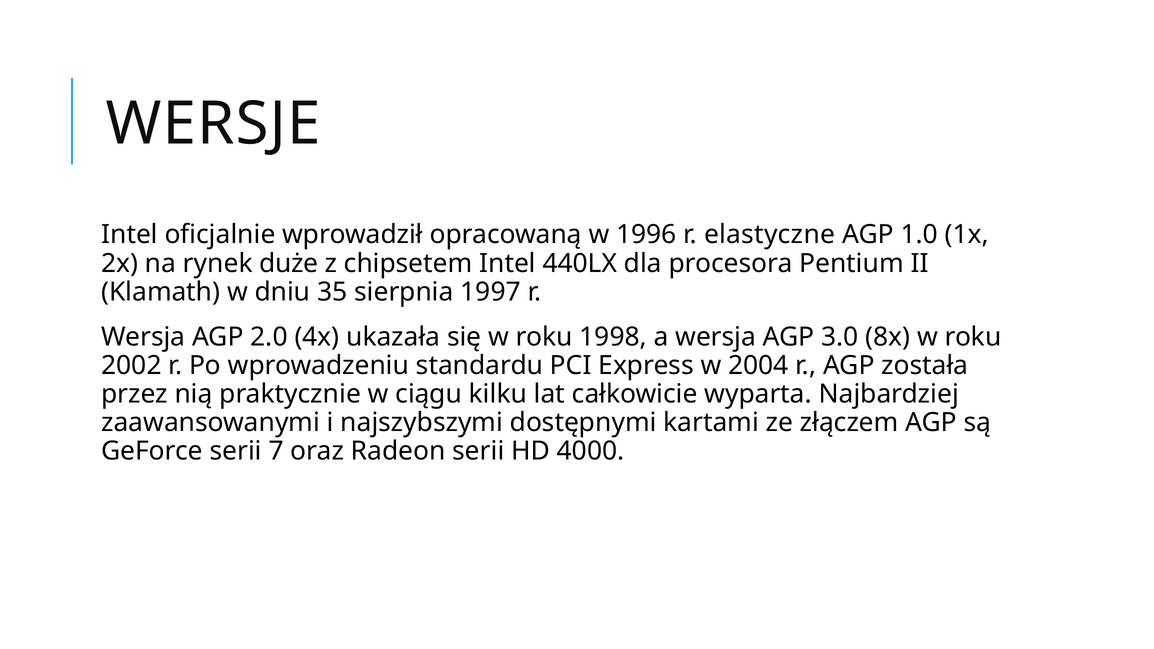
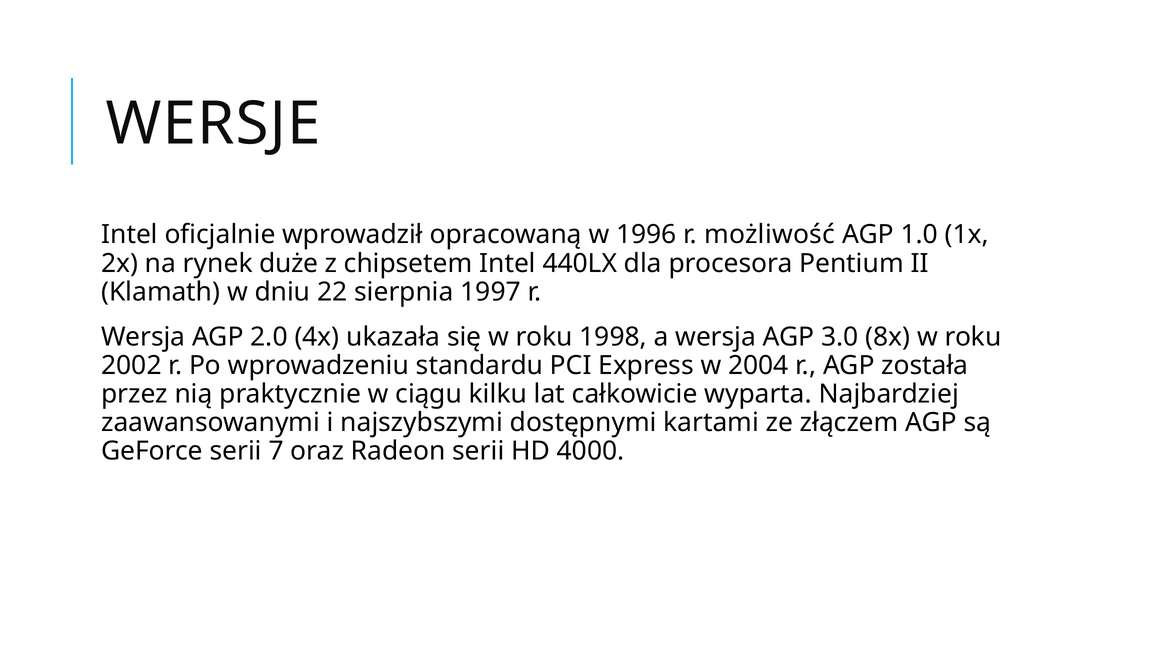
elastyczne: elastyczne -> możliwość
35: 35 -> 22
